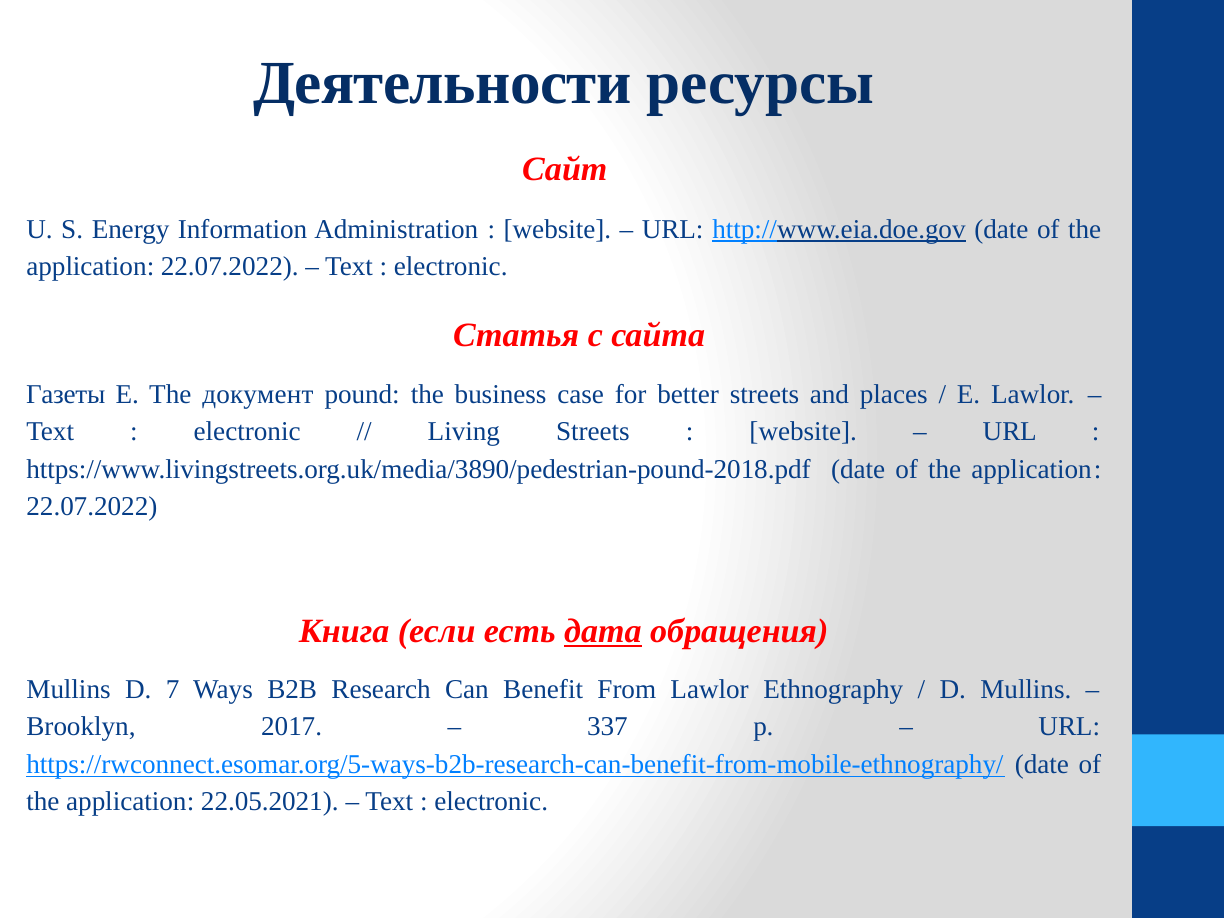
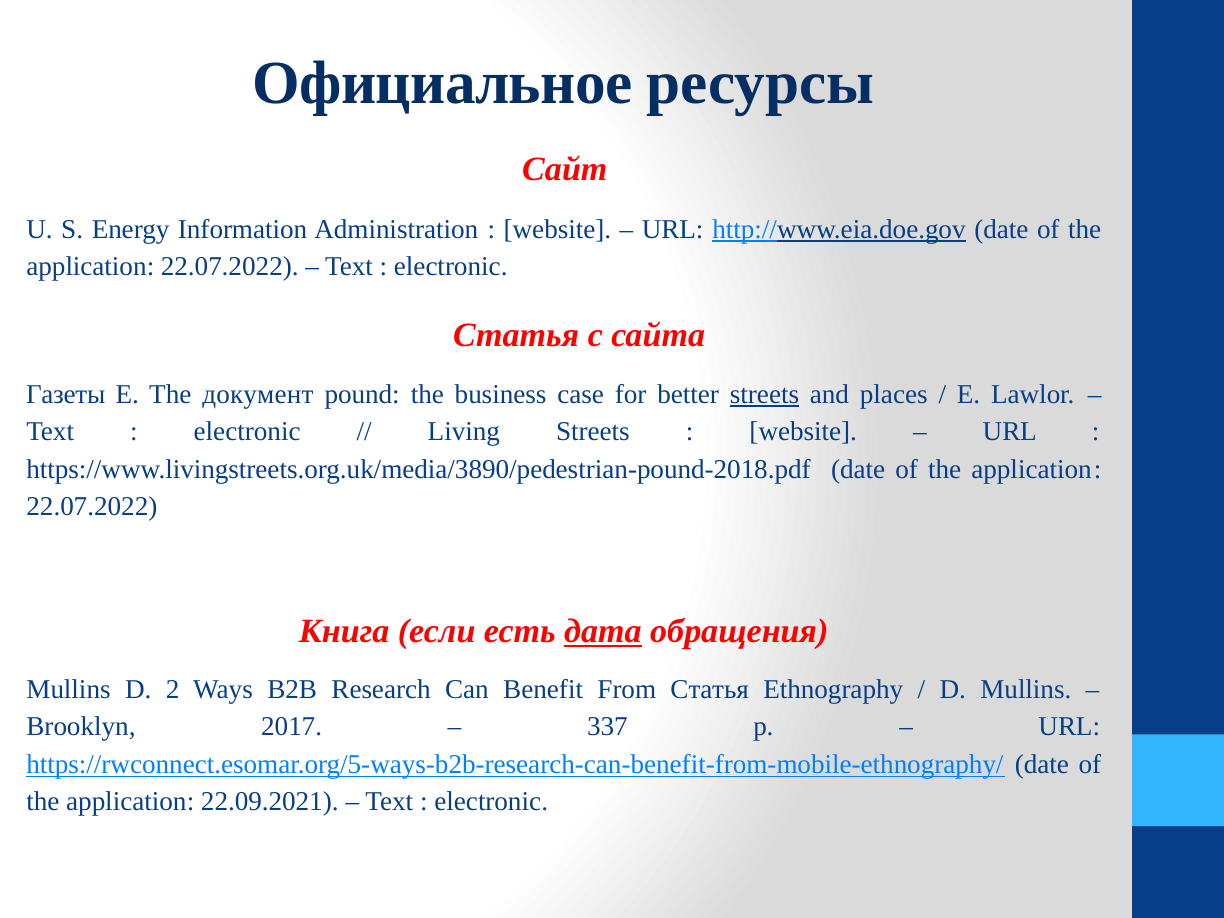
Деятельности: Деятельности -> Официальное
streets at (765, 394) underline: none -> present
7: 7 -> 2
From Lawlor: Lawlor -> Статья
22.05.2021: 22.05.2021 -> 22.09.2021
